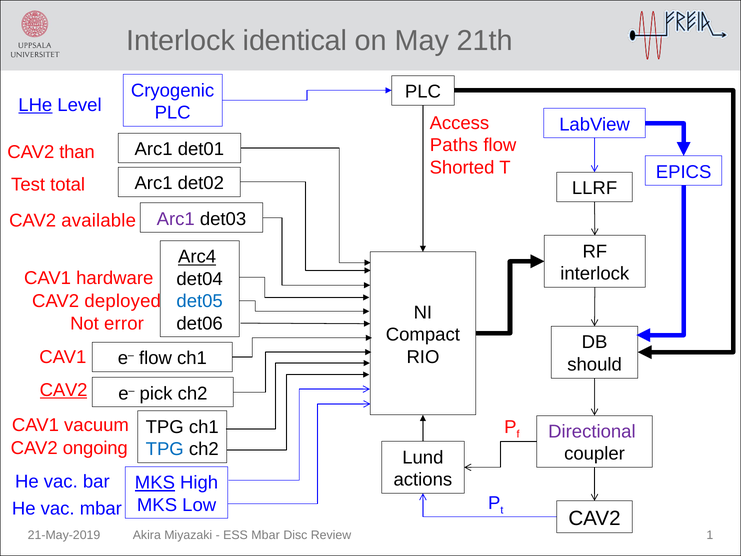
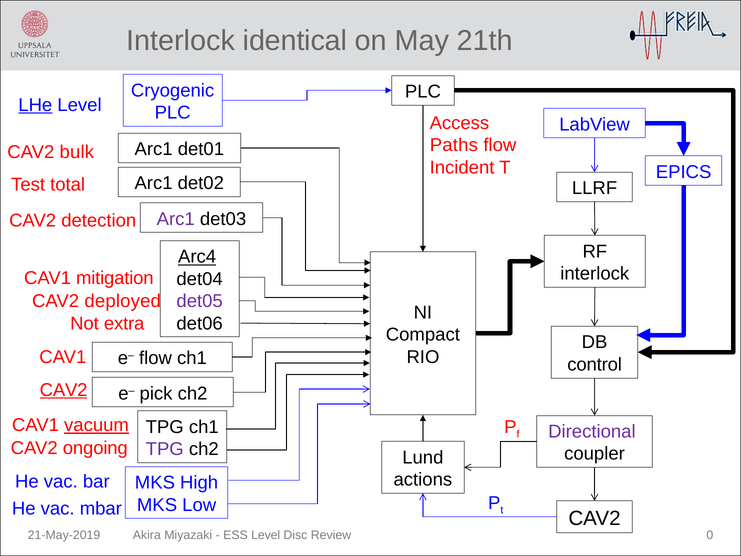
than: than -> bulk
Shorted: Shorted -> Incident
available: available -> detection
hardware: hardware -> mitigation
det05 colour: blue -> purple
error: error -> extra
should: should -> control
vacuum underline: none -> present
TPG at (165, 449) colour: blue -> purple
MKS at (155, 483) underline: present -> none
ESS Mbar: Mbar -> Level
1: 1 -> 0
